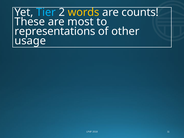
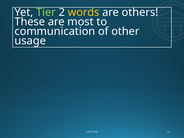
Tier colour: light blue -> light green
counts: counts -> others
representations: representations -> communication
